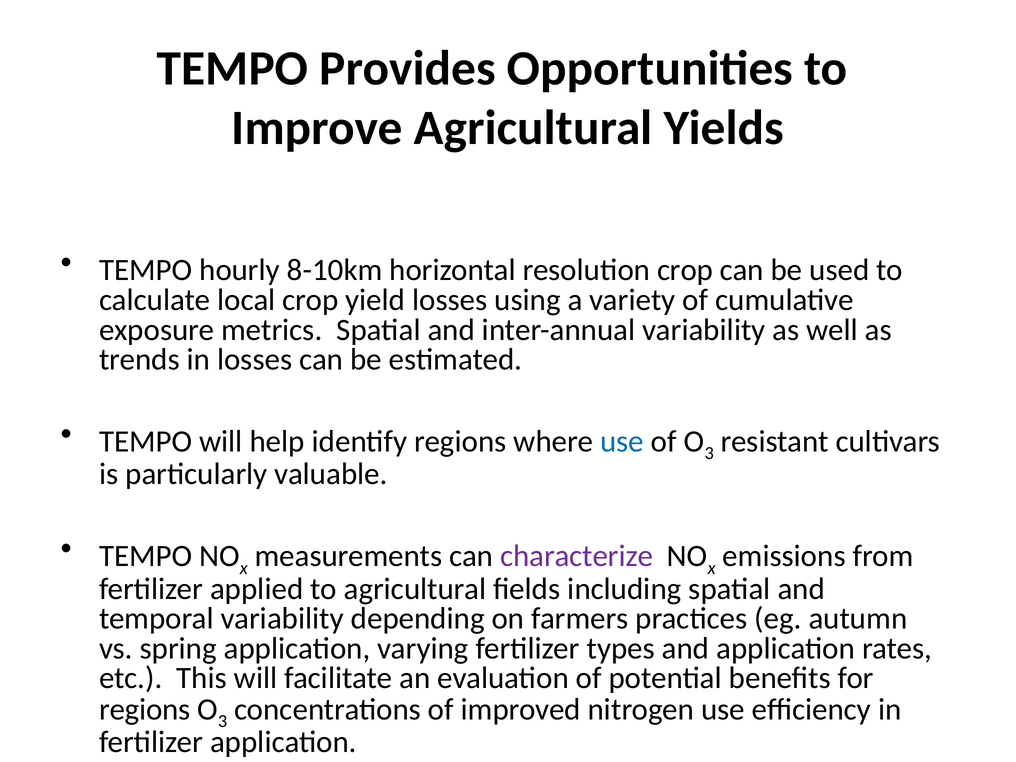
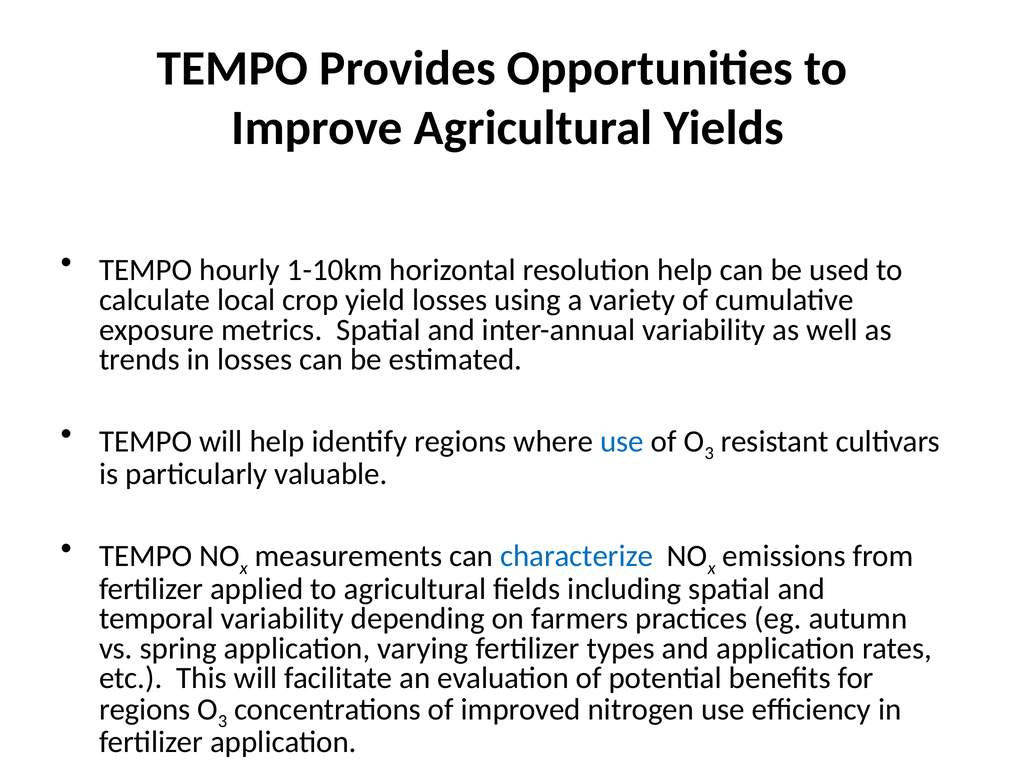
8-10km: 8-10km -> 1-10km
resolution crop: crop -> help
characterize colour: purple -> blue
